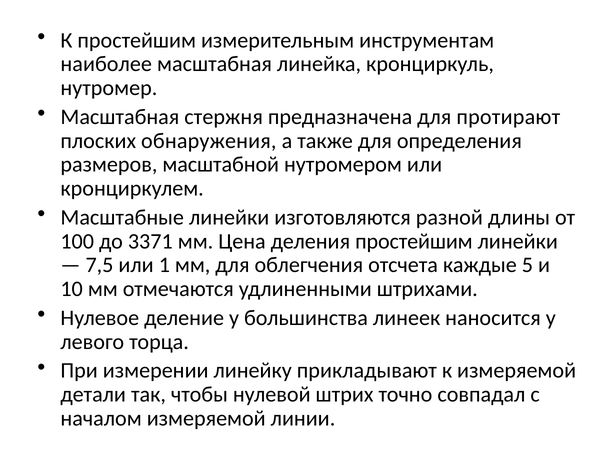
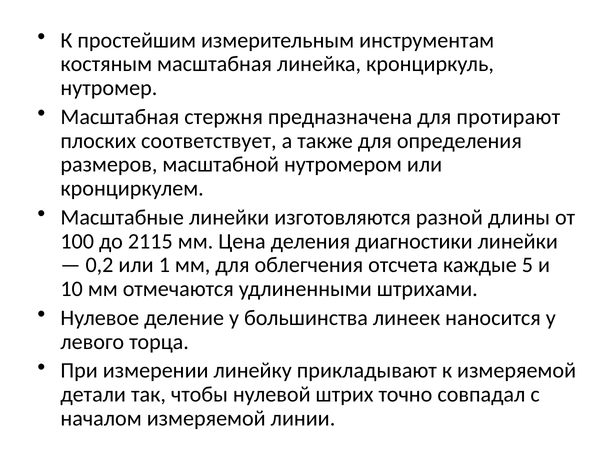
наиболее: наиболее -> костяным
обнаружения: обнаружения -> соответствует
3371: 3371 -> 2115
деления простейшим: простейшим -> диагностики
7,5: 7,5 -> 0,2
